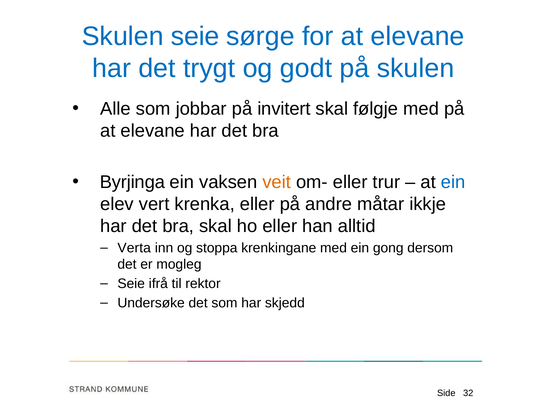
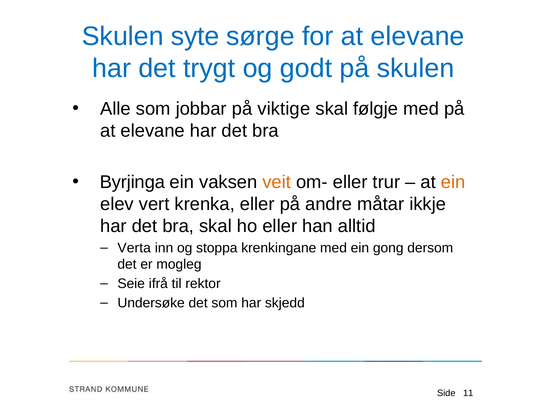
Skulen seie: seie -> syte
invitert: invitert -> viktige
ein at (453, 182) colour: blue -> orange
32: 32 -> 11
